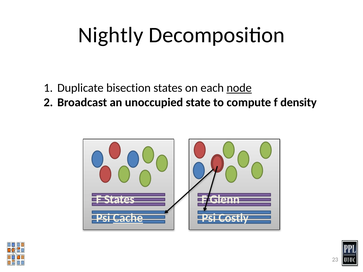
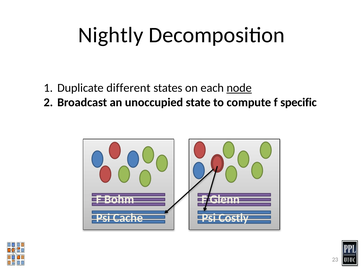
bisection: bisection -> different
density: density -> specific
F States: States -> Bohm
Cache underline: present -> none
